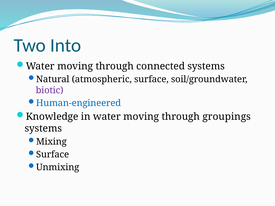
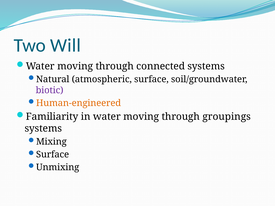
Into: Into -> Will
Human-engineered colour: blue -> orange
Knowledge: Knowledge -> Familiarity
